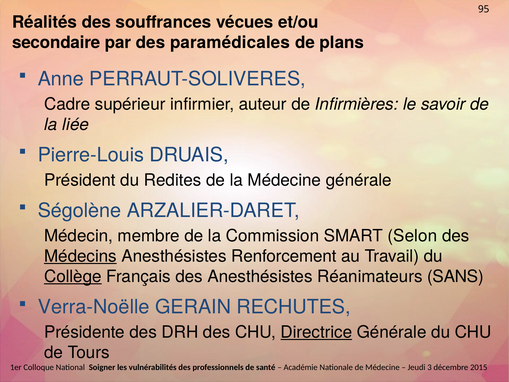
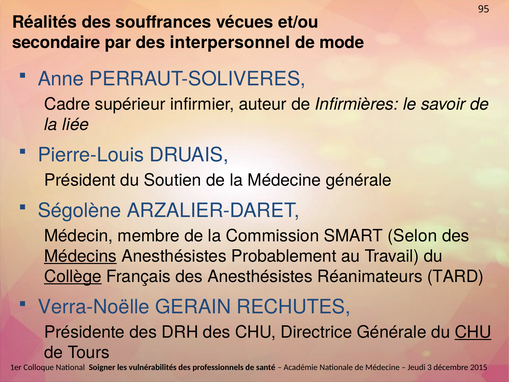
paramédicales: paramédicales -> interpersonnel
plans: plans -> mode
Redites: Redites -> Soutien
Renforcement: Renforcement -> Probablement
SANS: SANS -> TARD
Directrice underline: present -> none
CHU at (473, 332) underline: none -> present
